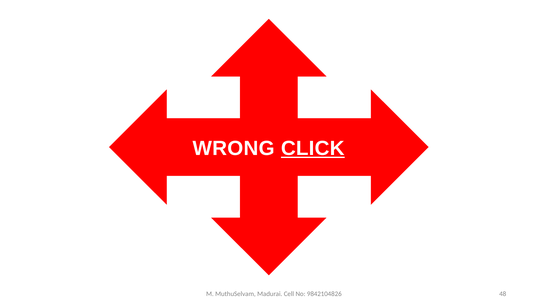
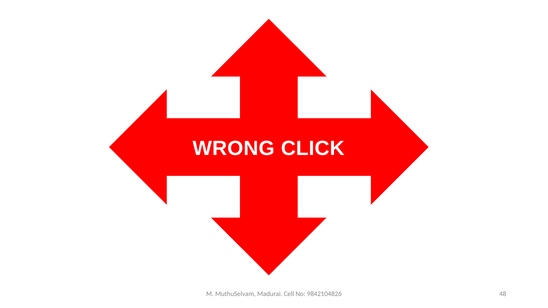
CLICK underline: present -> none
